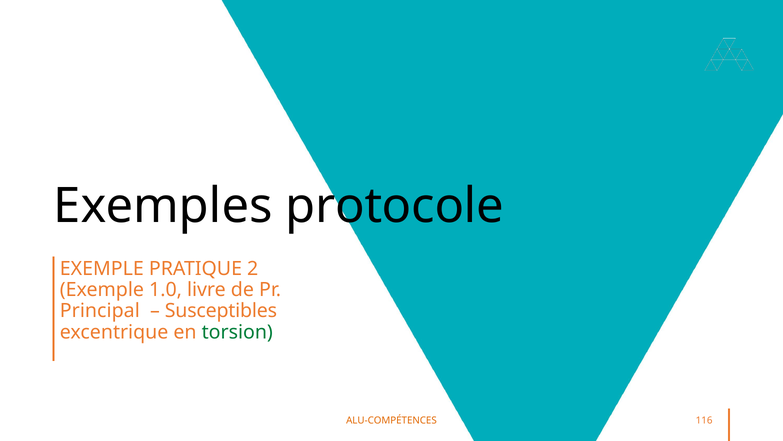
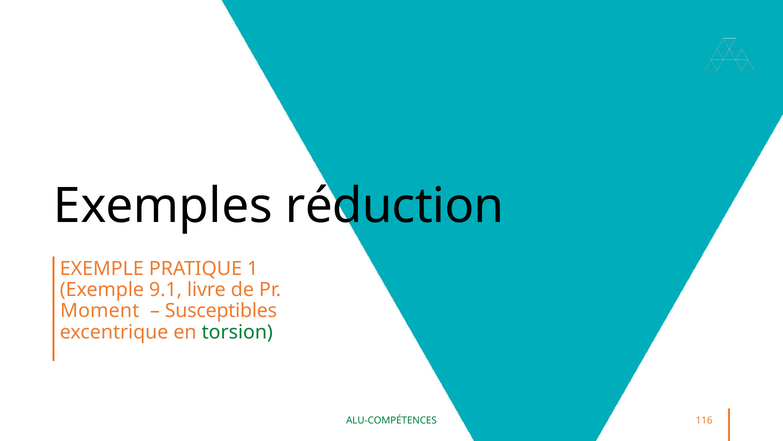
protocole: protocole -> réduction
2: 2 -> 1
1.0: 1.0 -> 9.1
Principal: Principal -> Moment
ALU-COMPÉTENCES colour: orange -> green
